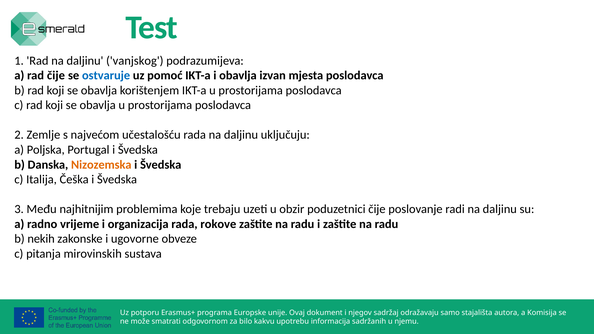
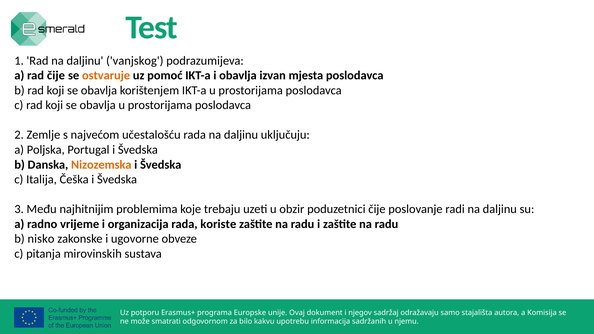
ostvaruje colour: blue -> orange
rokove: rokove -> koriste
nekih: nekih -> nisko
